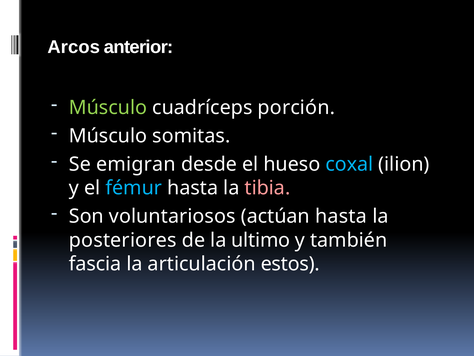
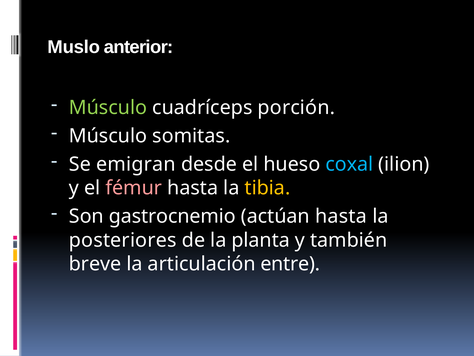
Arcos: Arcos -> Muslo
fémur colour: light blue -> pink
tibia colour: pink -> yellow
voluntariosos: voluntariosos -> gastrocnemio
ultimo: ultimo -> planta
fascia: fascia -> breve
estos: estos -> entre
